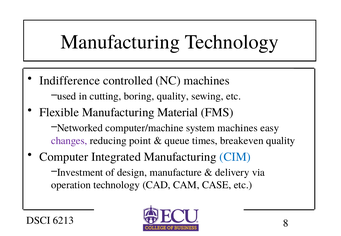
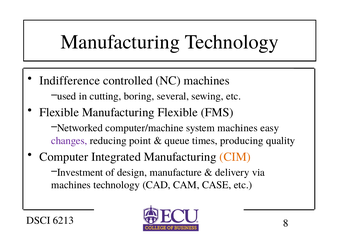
boring quality: quality -> several
Manufacturing Material: Material -> Flexible
breakeven: breakeven -> producing
CIM colour: blue -> orange
operation at (71, 185): operation -> machines
